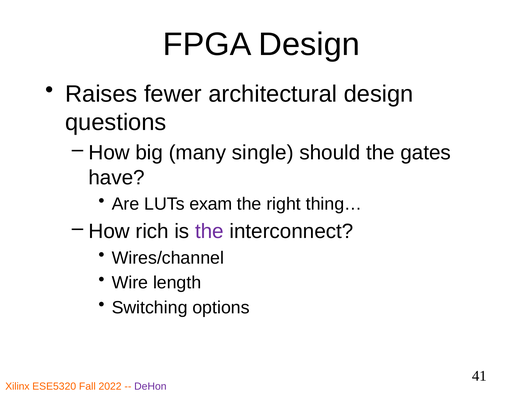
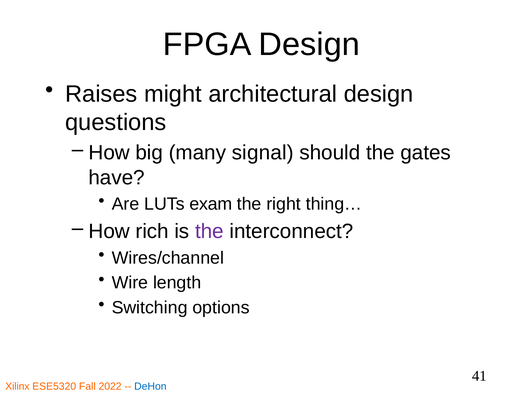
fewer: fewer -> might
single: single -> signal
DeHon colour: purple -> blue
